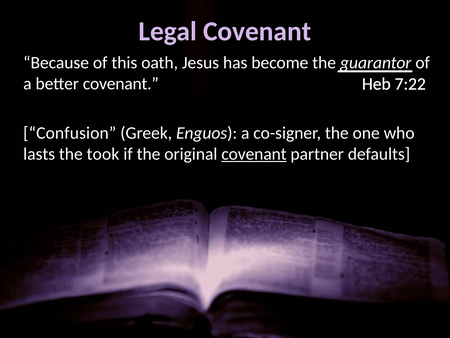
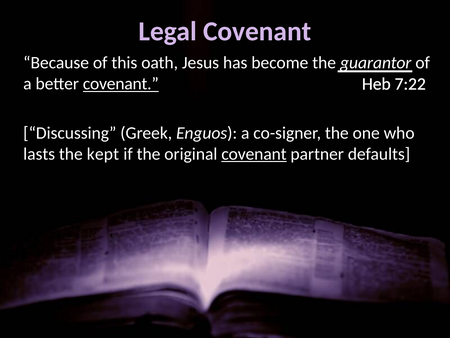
covenant at (121, 84) underline: none -> present
Confusion: Confusion -> Discussing
took: took -> kept
